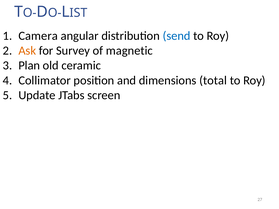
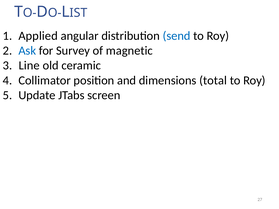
Camera: Camera -> Applied
Ask colour: orange -> blue
Plan: Plan -> Line
